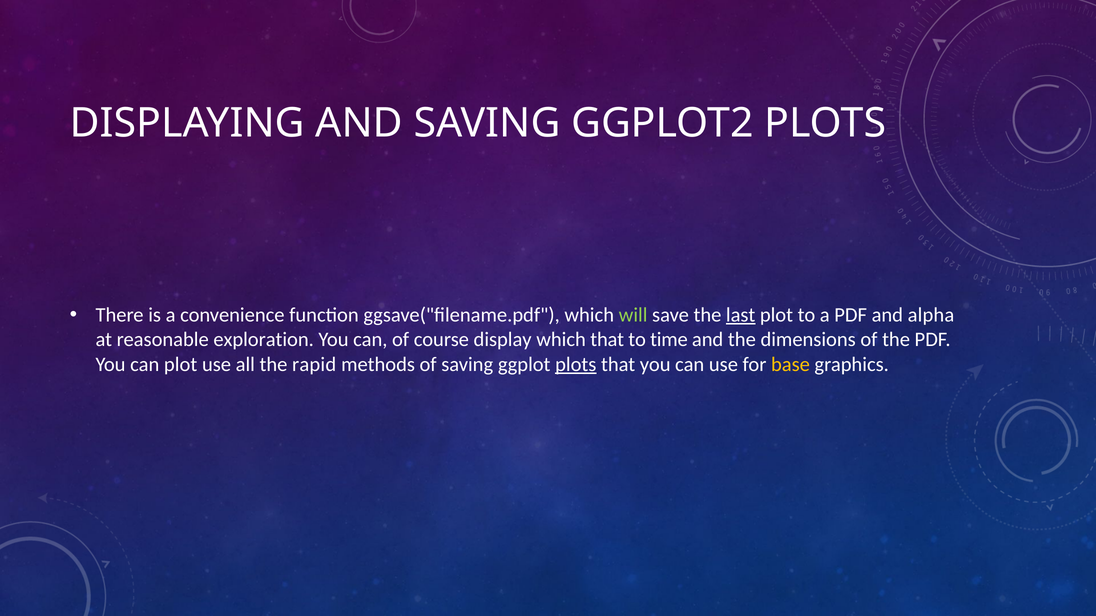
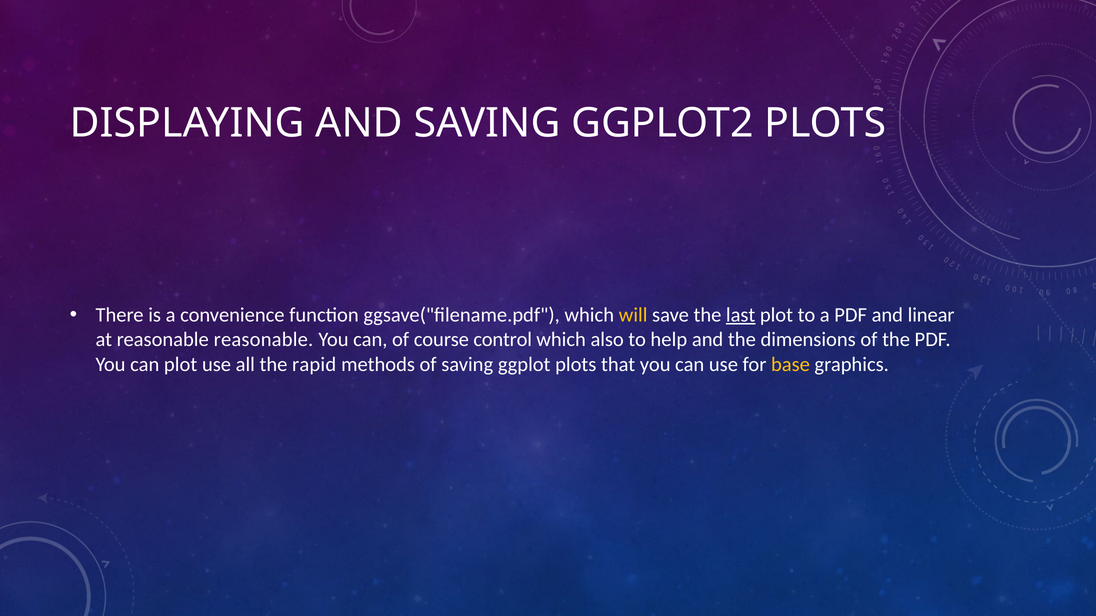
will colour: light green -> yellow
alpha: alpha -> linear
reasonable exploration: exploration -> reasonable
display: display -> control
which that: that -> also
time: time -> help
plots at (576, 365) underline: present -> none
